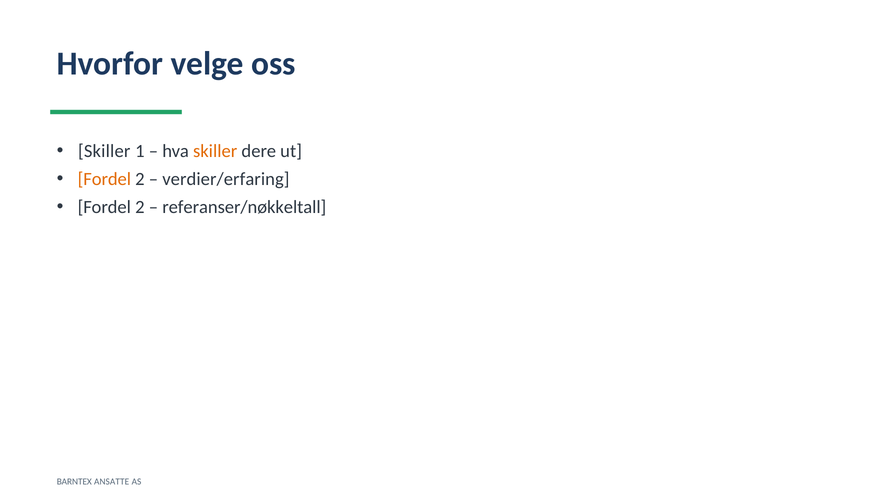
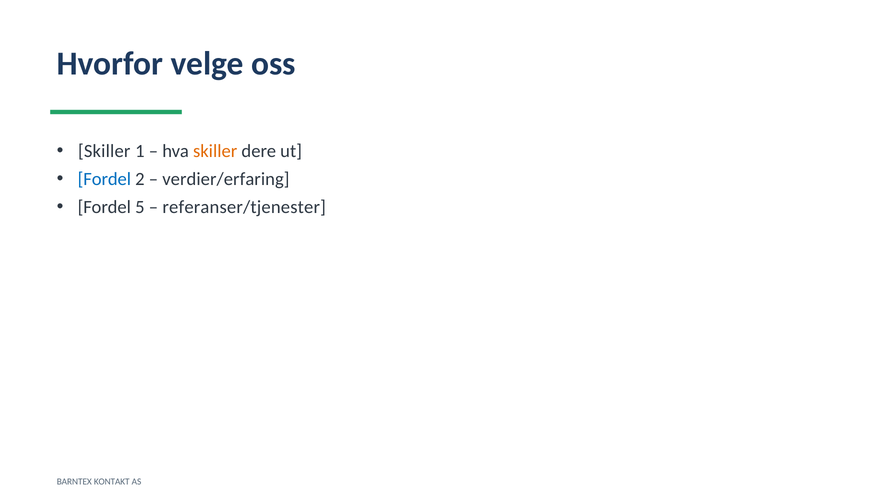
Fordel at (104, 179) colour: orange -> blue
2 at (140, 207): 2 -> 5
referanser/nøkkeltall: referanser/nøkkeltall -> referanser/tjenester
ANSATTE: ANSATTE -> KONTAKT
